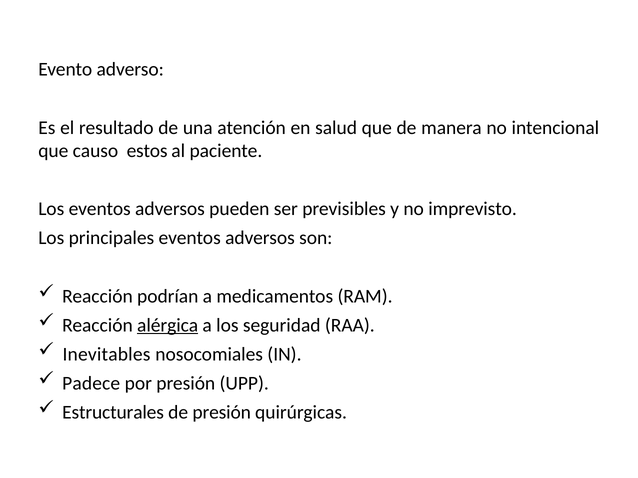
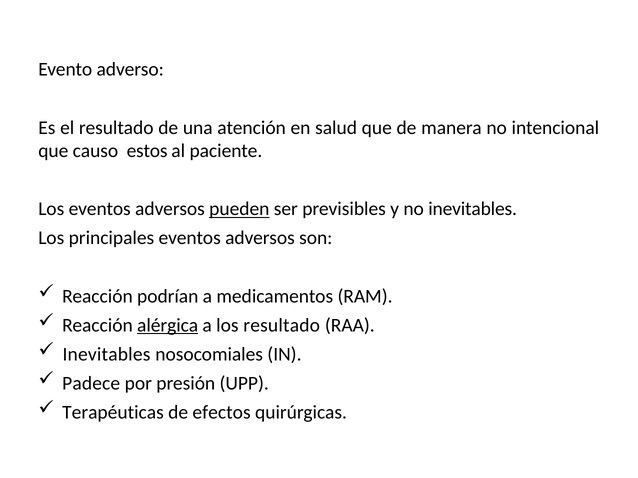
pueden underline: none -> present
no imprevisto: imprevisto -> inevitables
los seguridad: seguridad -> resultado
Estructurales: Estructurales -> Terapéuticas
de presión: presión -> efectos
